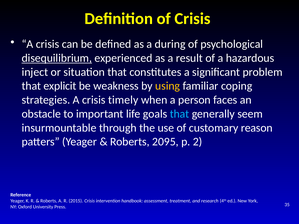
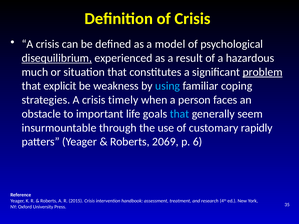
during: during -> model
inject: inject -> much
problem underline: none -> present
using colour: yellow -> light blue
reason: reason -> rapidly
2095: 2095 -> 2069
2: 2 -> 6
